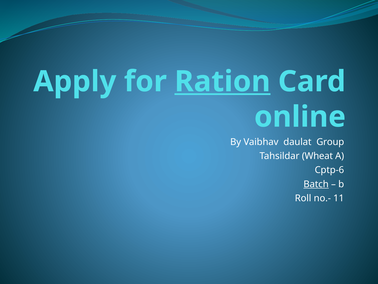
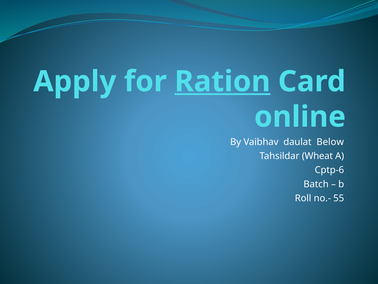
Group: Group -> Below
Batch underline: present -> none
11: 11 -> 55
